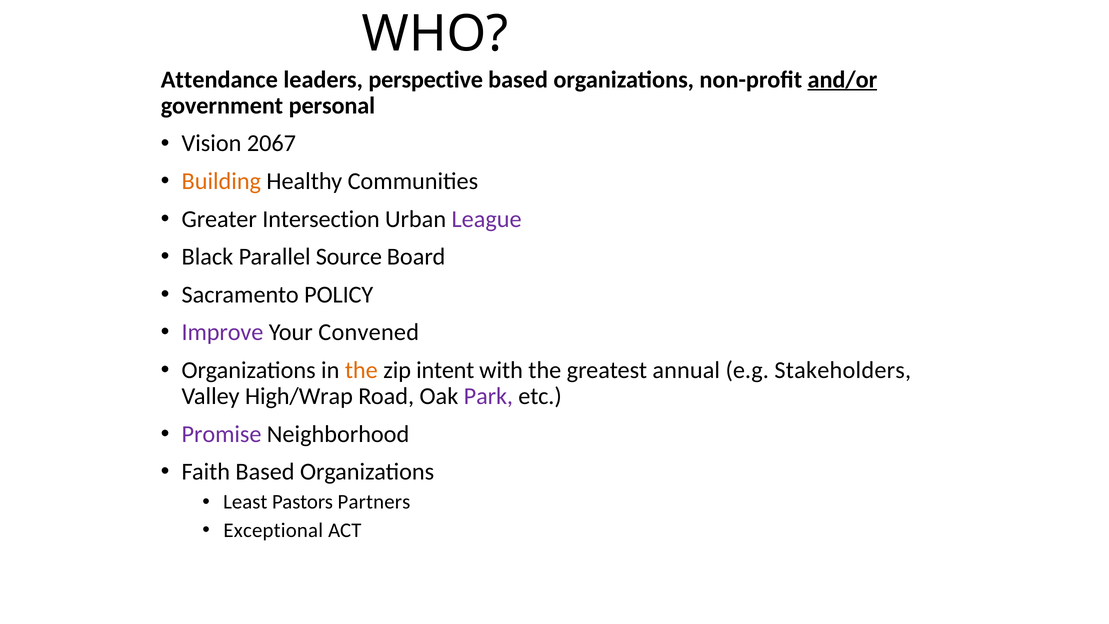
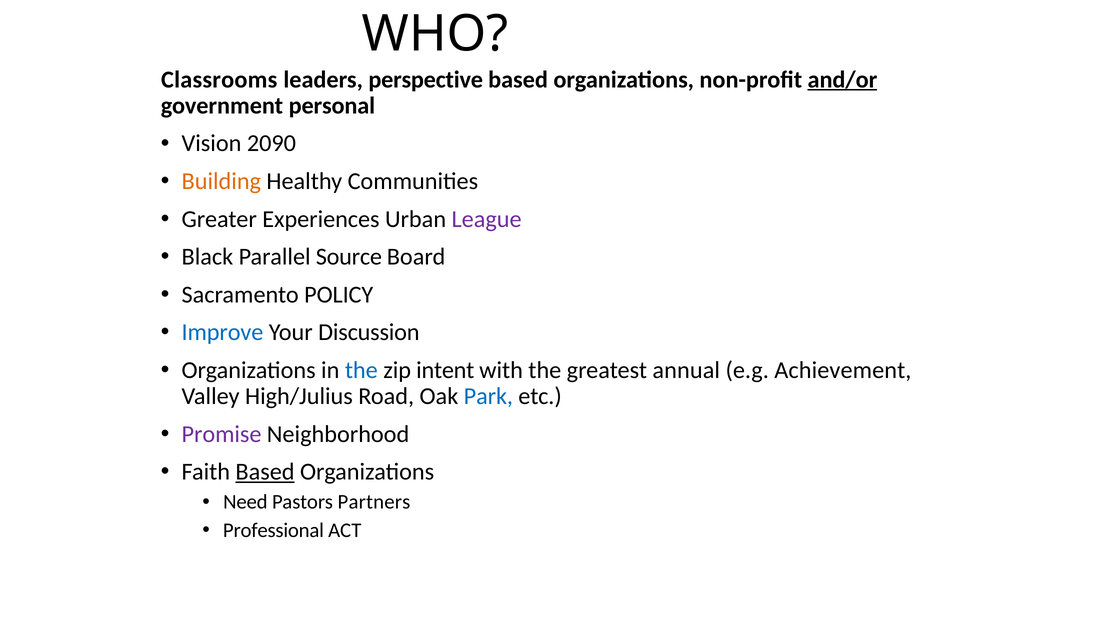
Attendance: Attendance -> Classrooms
2067: 2067 -> 2090
Intersection: Intersection -> Experiences
Improve colour: purple -> blue
Convened: Convened -> Discussion
the at (361, 370) colour: orange -> blue
Stakeholders: Stakeholders -> Achievement
High/Wrap: High/Wrap -> High/Julius
Park colour: purple -> blue
Based at (265, 472) underline: none -> present
Least: Least -> Need
Exceptional: Exceptional -> Professional
